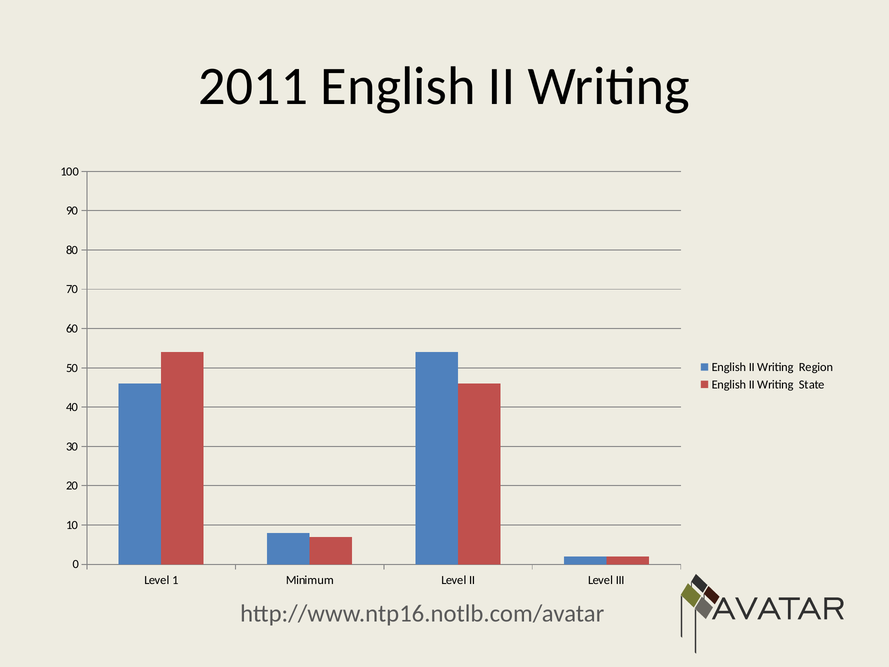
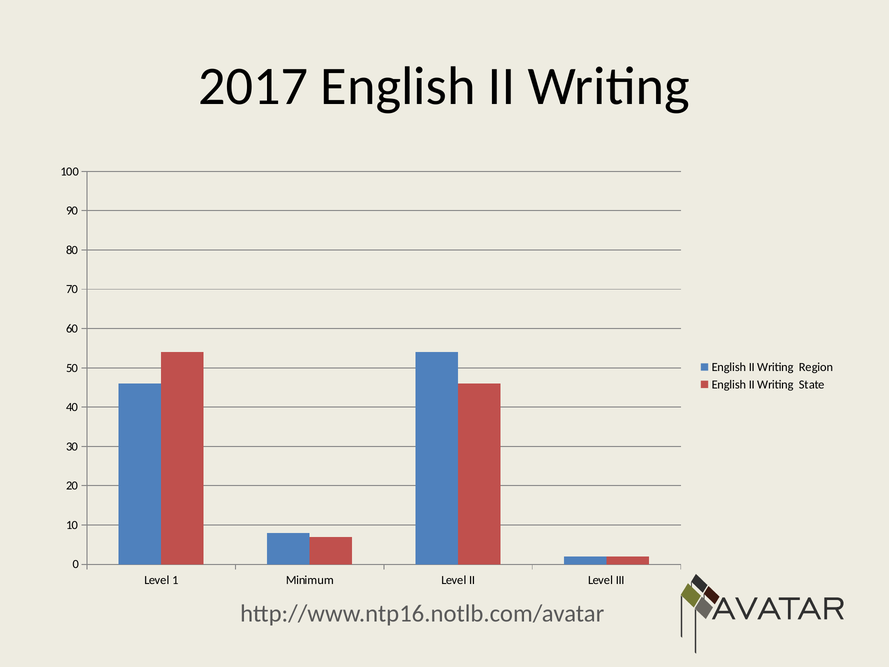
2011: 2011 -> 2017
